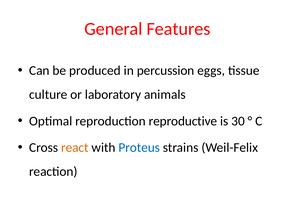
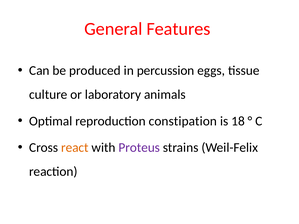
reproductive: reproductive -> constipation
30: 30 -> 18
Proteus colour: blue -> purple
